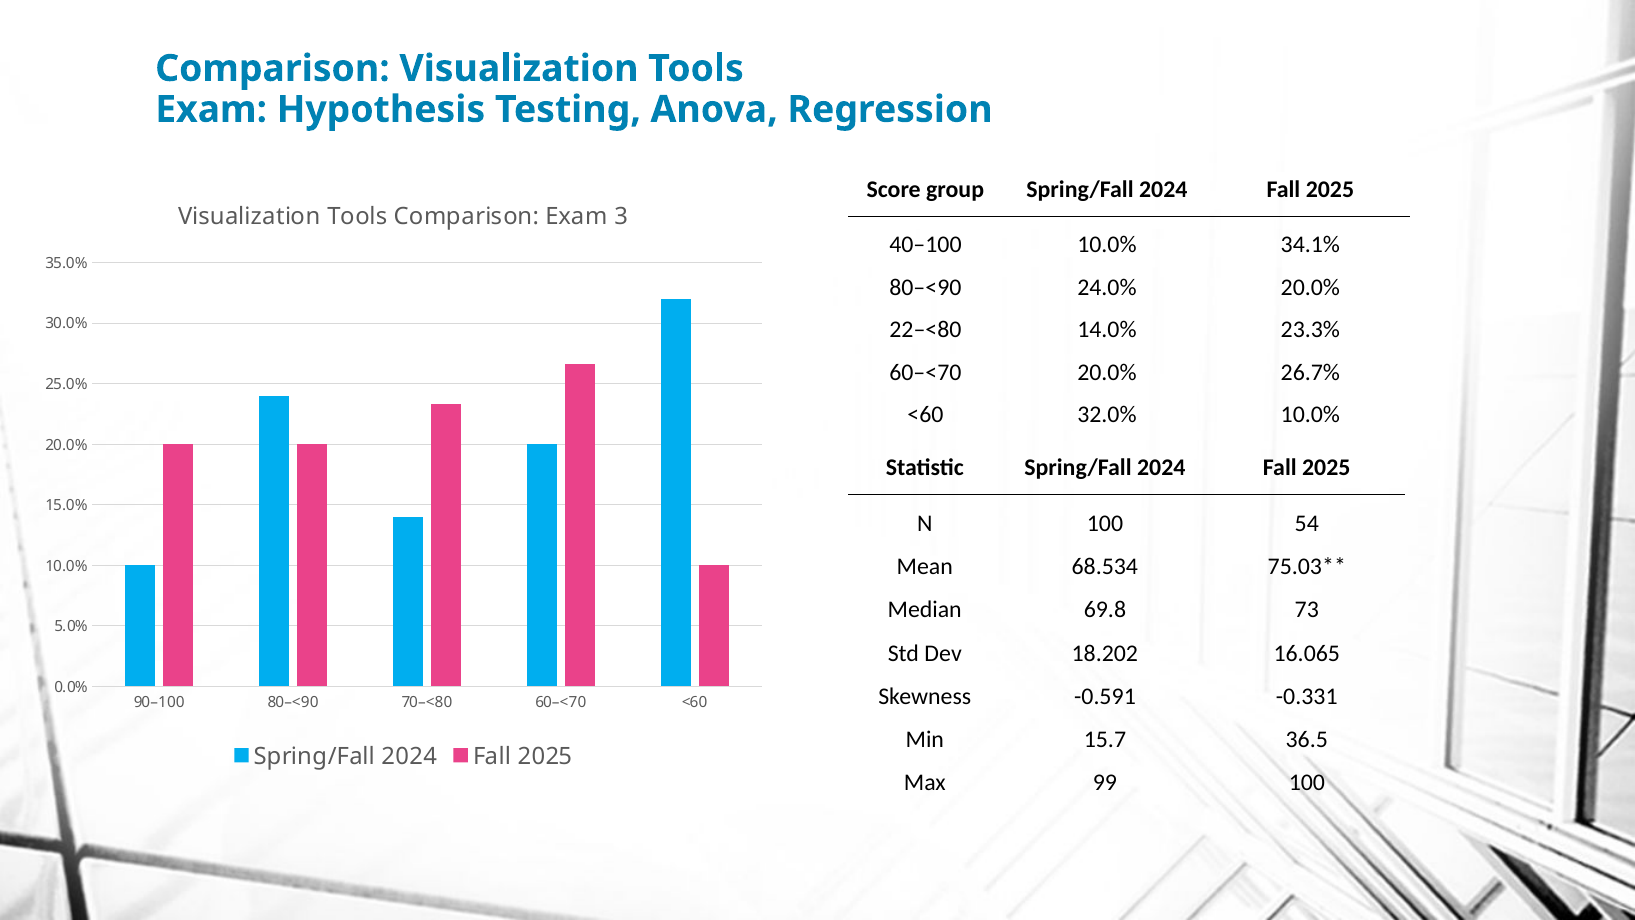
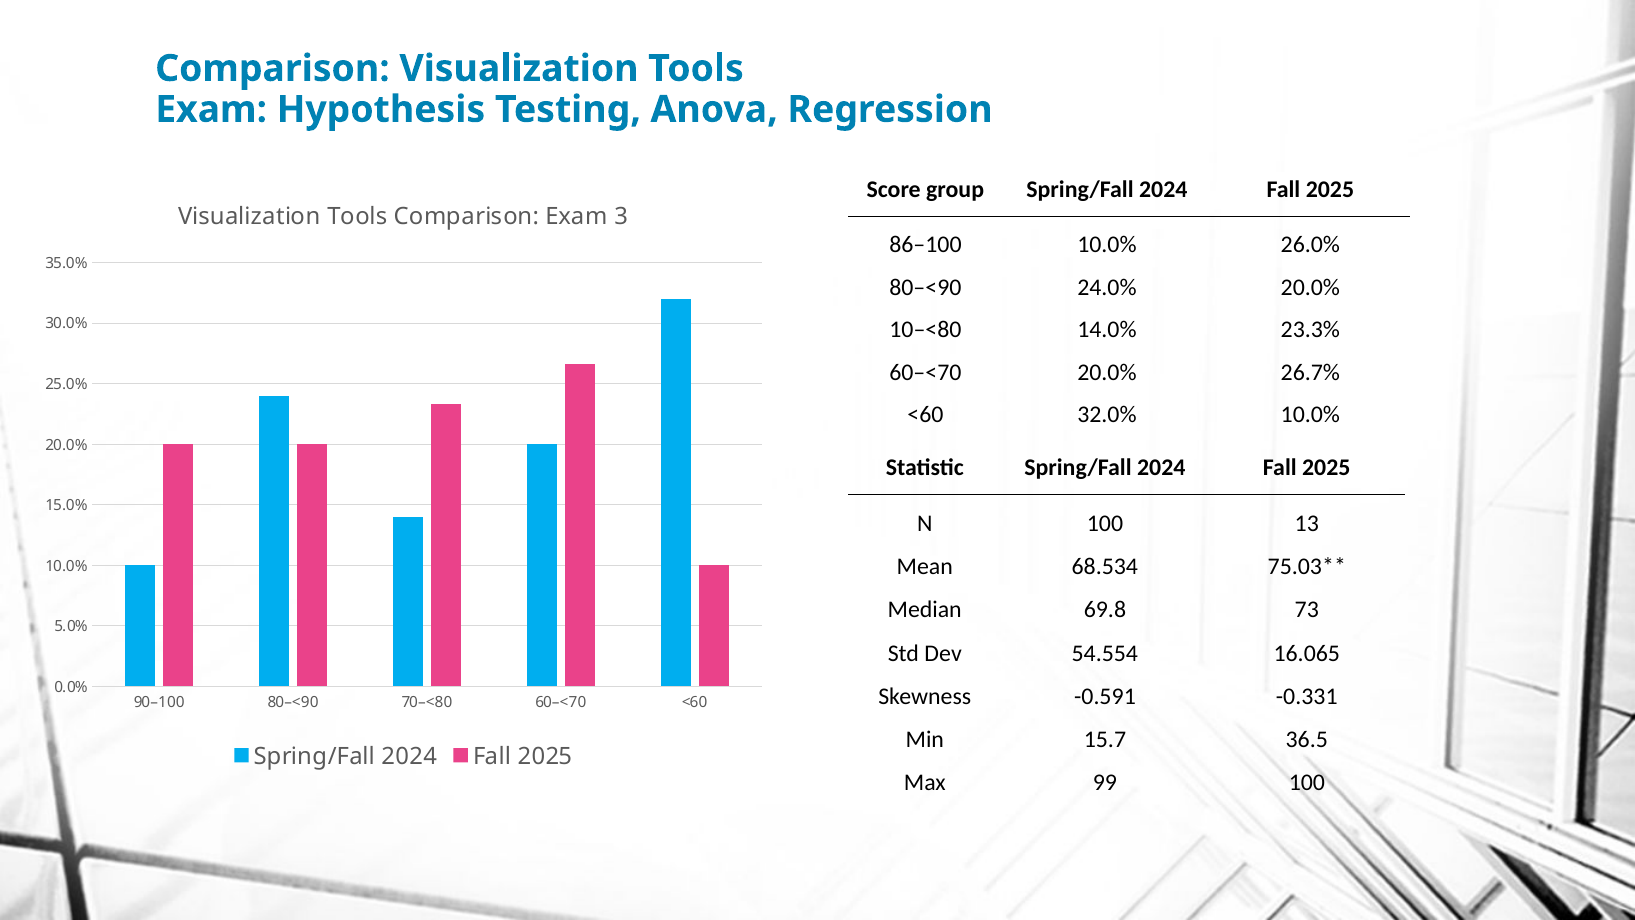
40–100: 40–100 -> 86–100
34.1%: 34.1% -> 26.0%
22–<80: 22–<80 -> 10–<80
54: 54 -> 13
18.202: 18.202 -> 54.554
